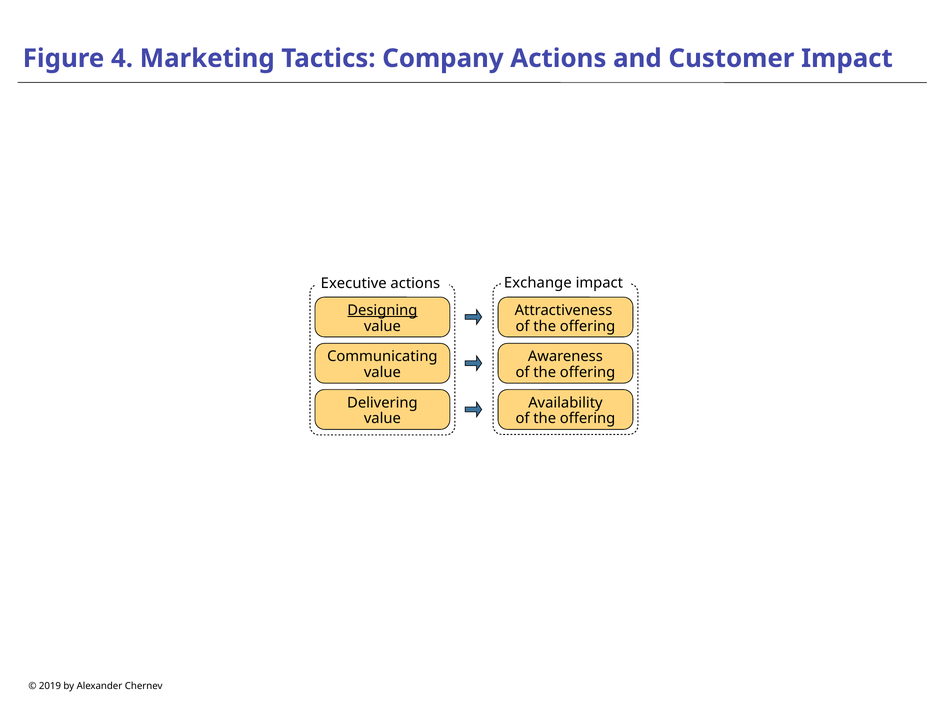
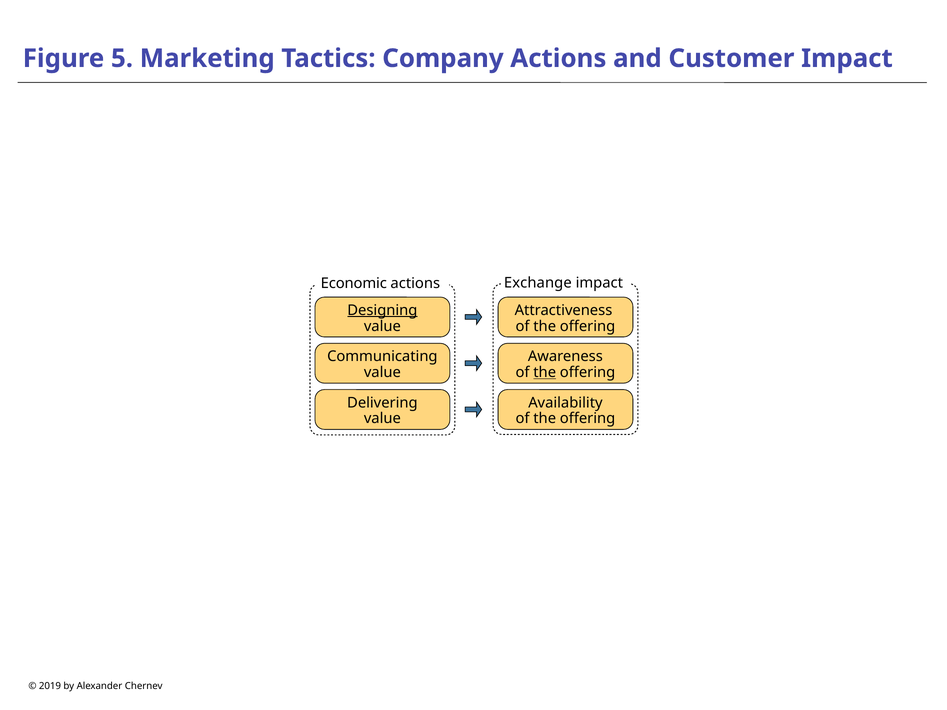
4: 4 -> 5
Executive: Executive -> Economic
the at (545, 372) underline: none -> present
